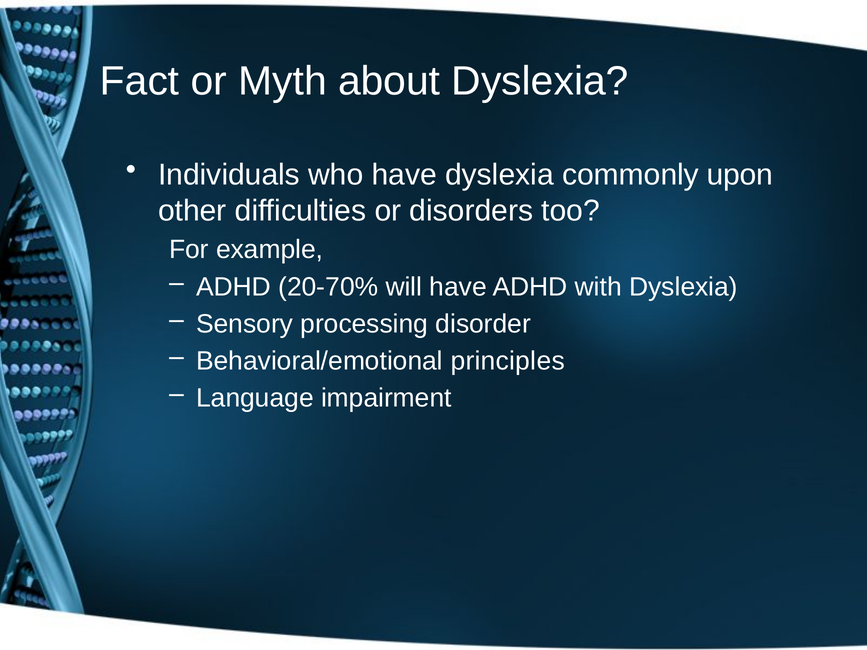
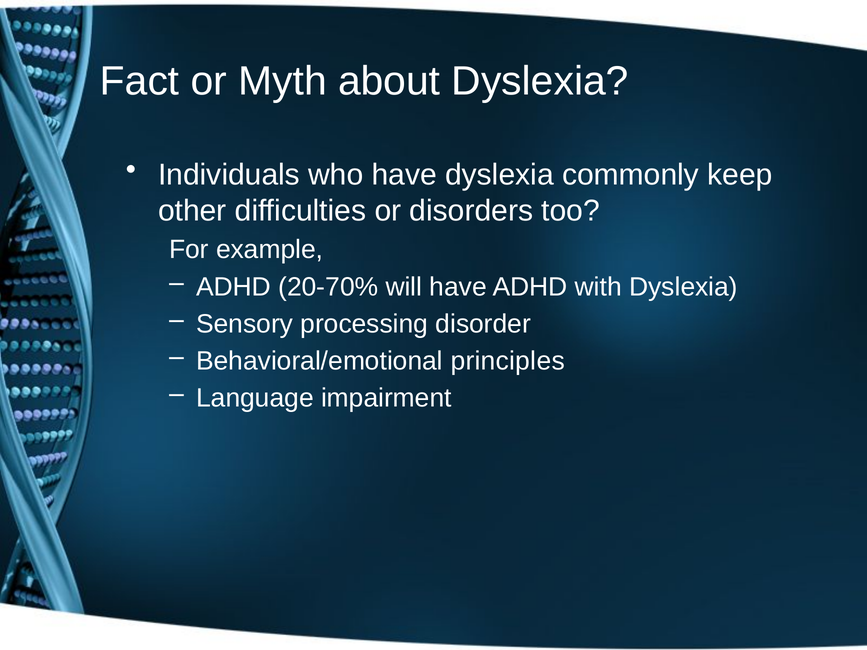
upon: upon -> keep
